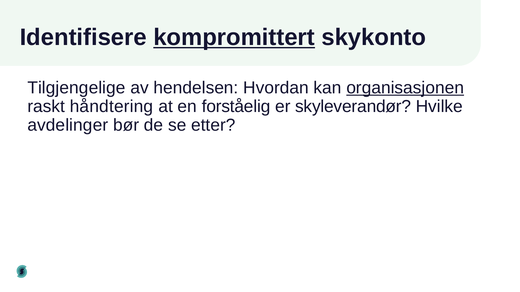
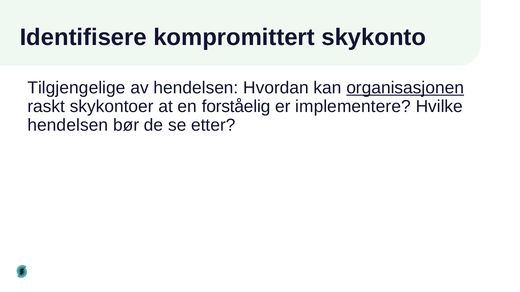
kompromittert underline: present -> none
håndtering: håndtering -> skykontoer
skyleverandør: skyleverandør -> implementere
avdelinger at (68, 125): avdelinger -> hendelsen
